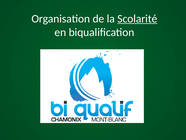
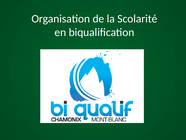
Scolarité underline: present -> none
